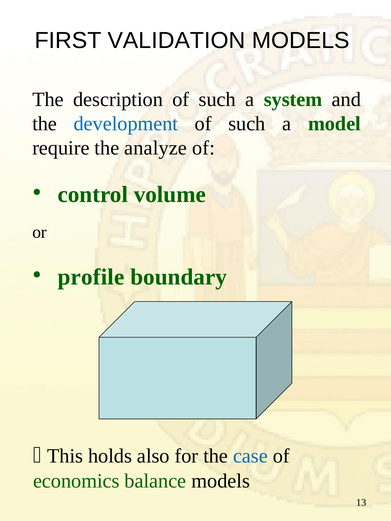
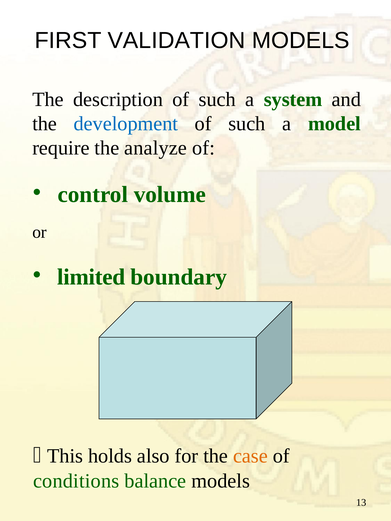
profile: profile -> limited
case colour: blue -> orange
economics: economics -> conditions
